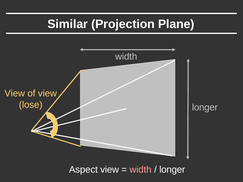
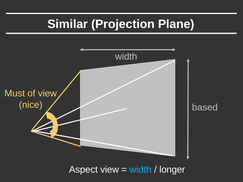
View at (15, 94): View -> Must
lose: lose -> nice
longer at (205, 108): longer -> based
width at (141, 170) colour: pink -> light blue
